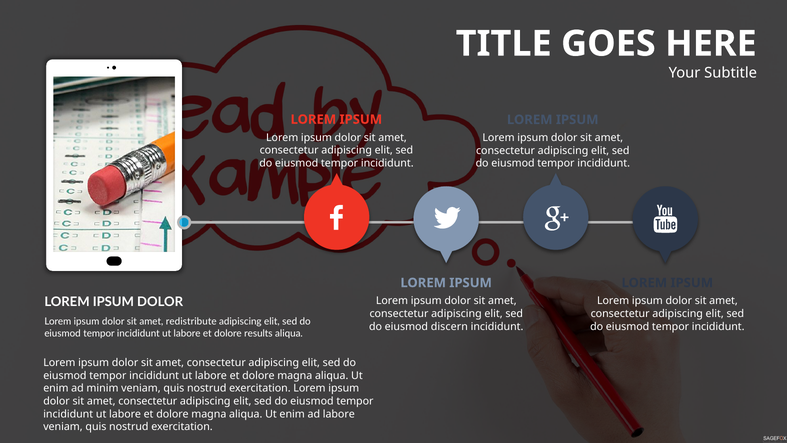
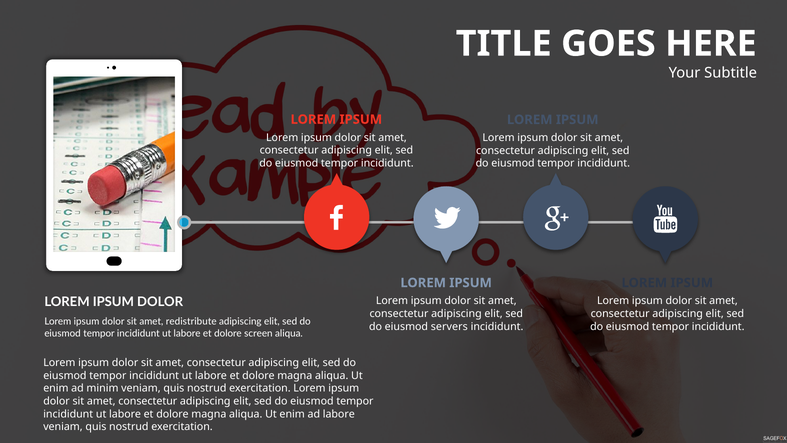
discern: discern -> servers
results: results -> screen
